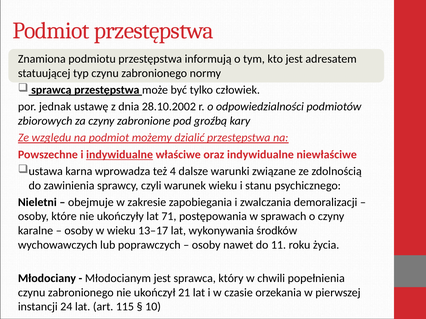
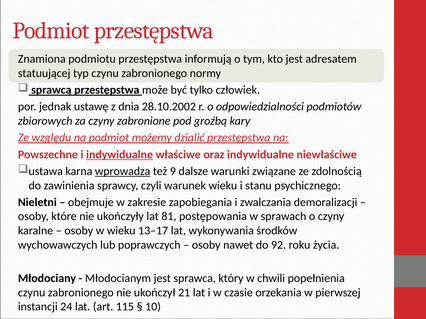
wprowadza underline: none -> present
4: 4 -> 9
71: 71 -> 81
11: 11 -> 92
